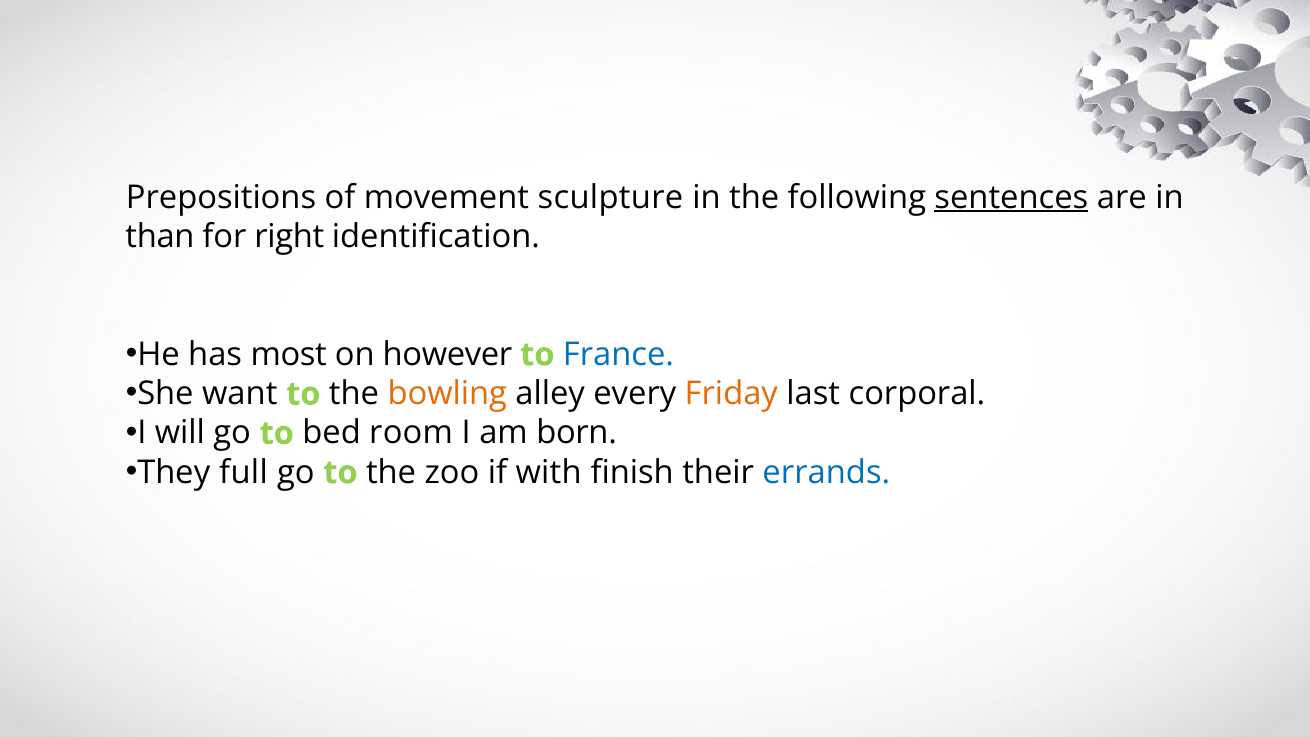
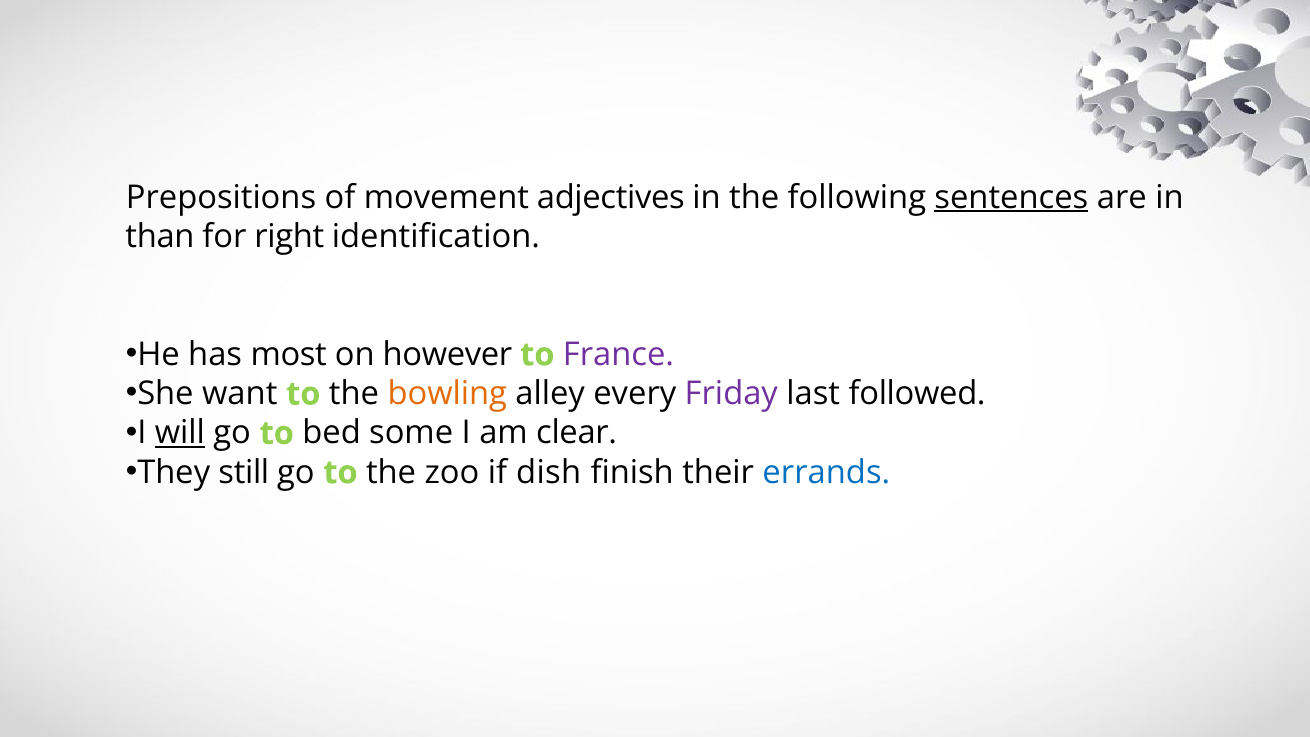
sculpture: sculpture -> adjectives
France colour: blue -> purple
Friday colour: orange -> purple
corporal: corporal -> followed
will underline: none -> present
room: room -> some
born: born -> clear
full: full -> still
with: with -> dish
